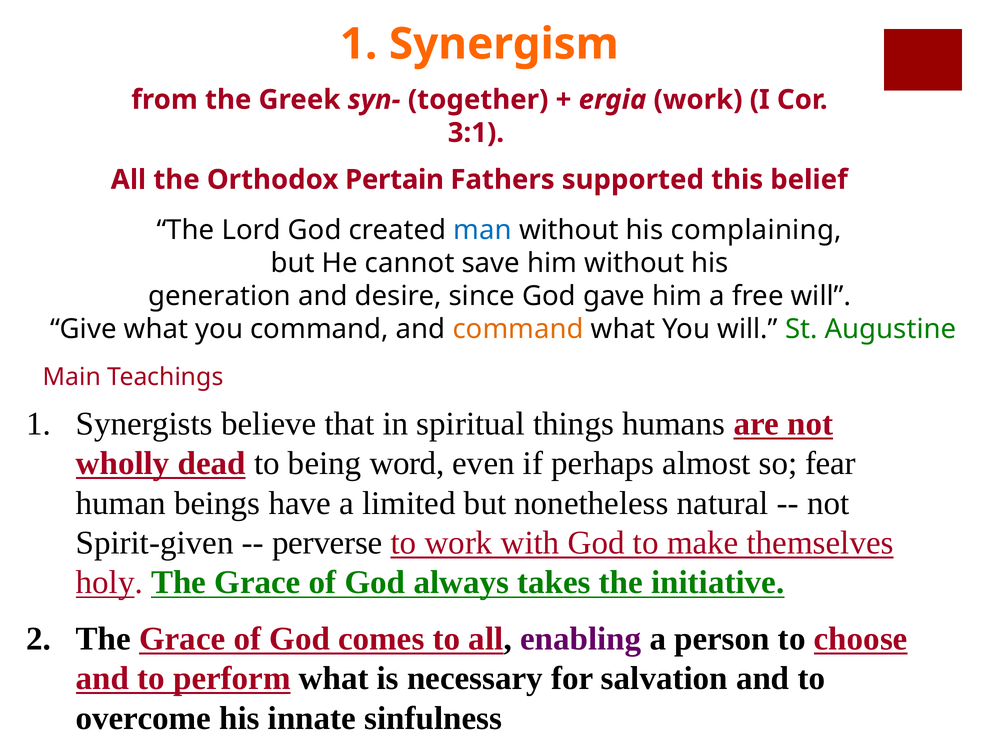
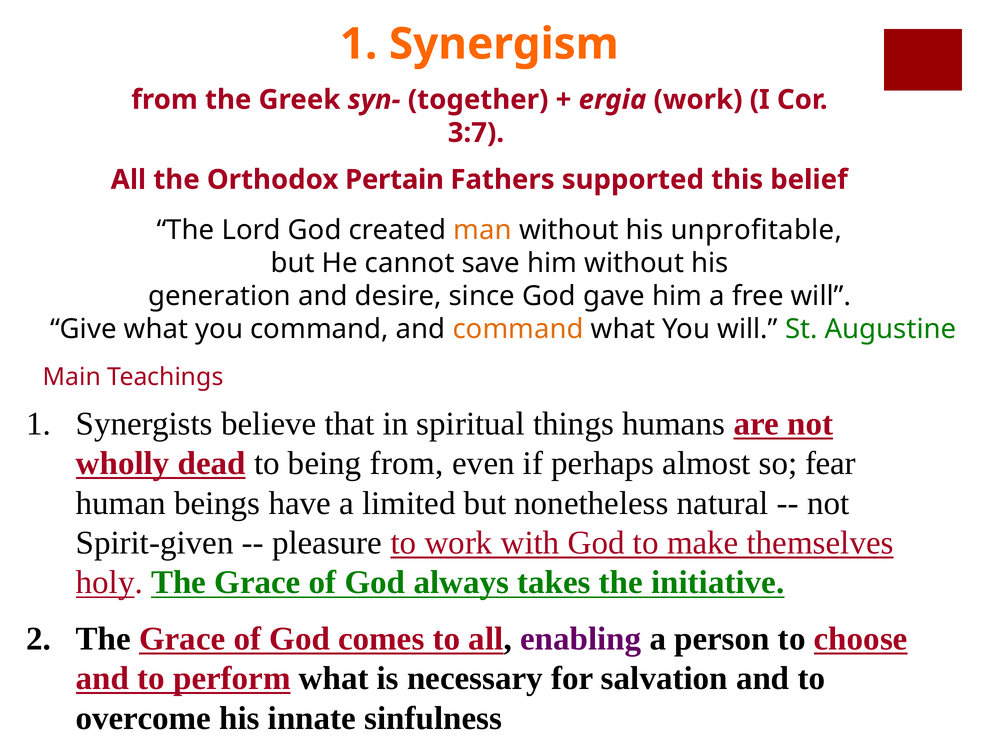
3:1: 3:1 -> 3:7
man colour: blue -> orange
complaining: complaining -> unprofitable
being word: word -> from
perverse: perverse -> pleasure
